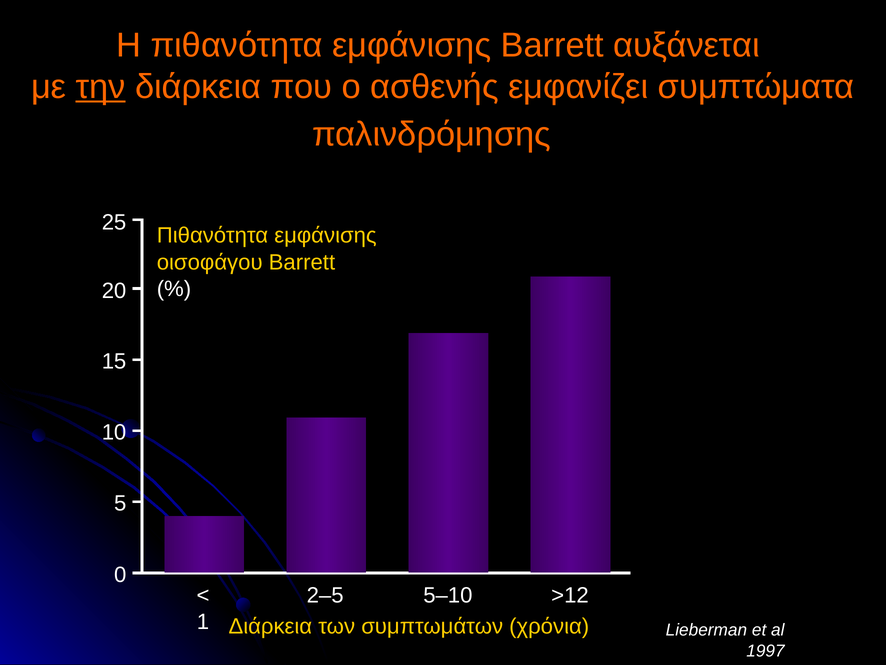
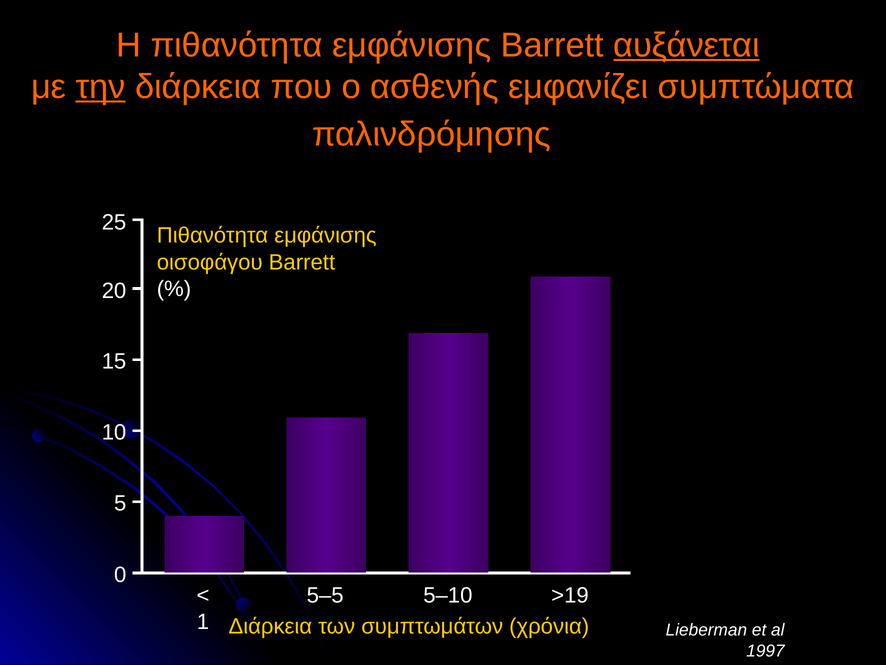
αυξάνεται underline: none -> present
2–5: 2–5 -> 5–5
>12: >12 -> >19
